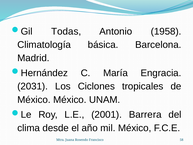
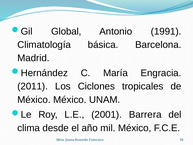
Todas: Todas -> Global
1958: 1958 -> 1991
2031: 2031 -> 2011
